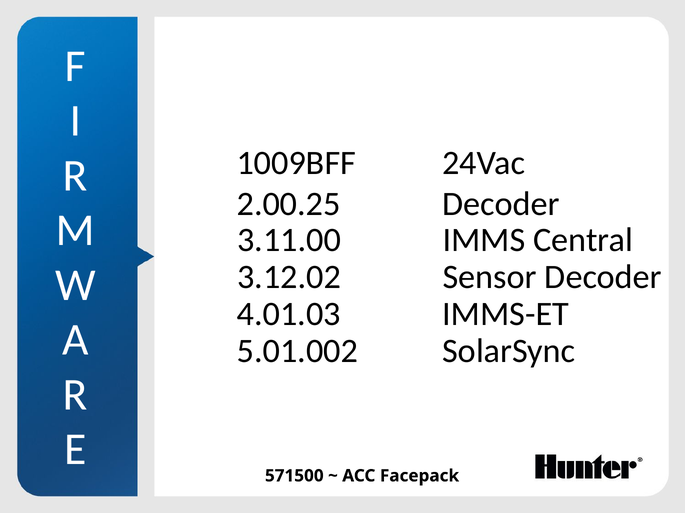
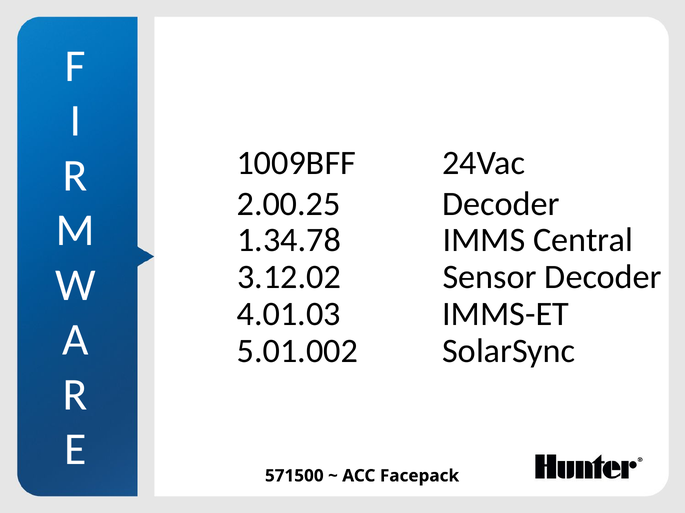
3.11.00: 3.11.00 -> 1.34.78
